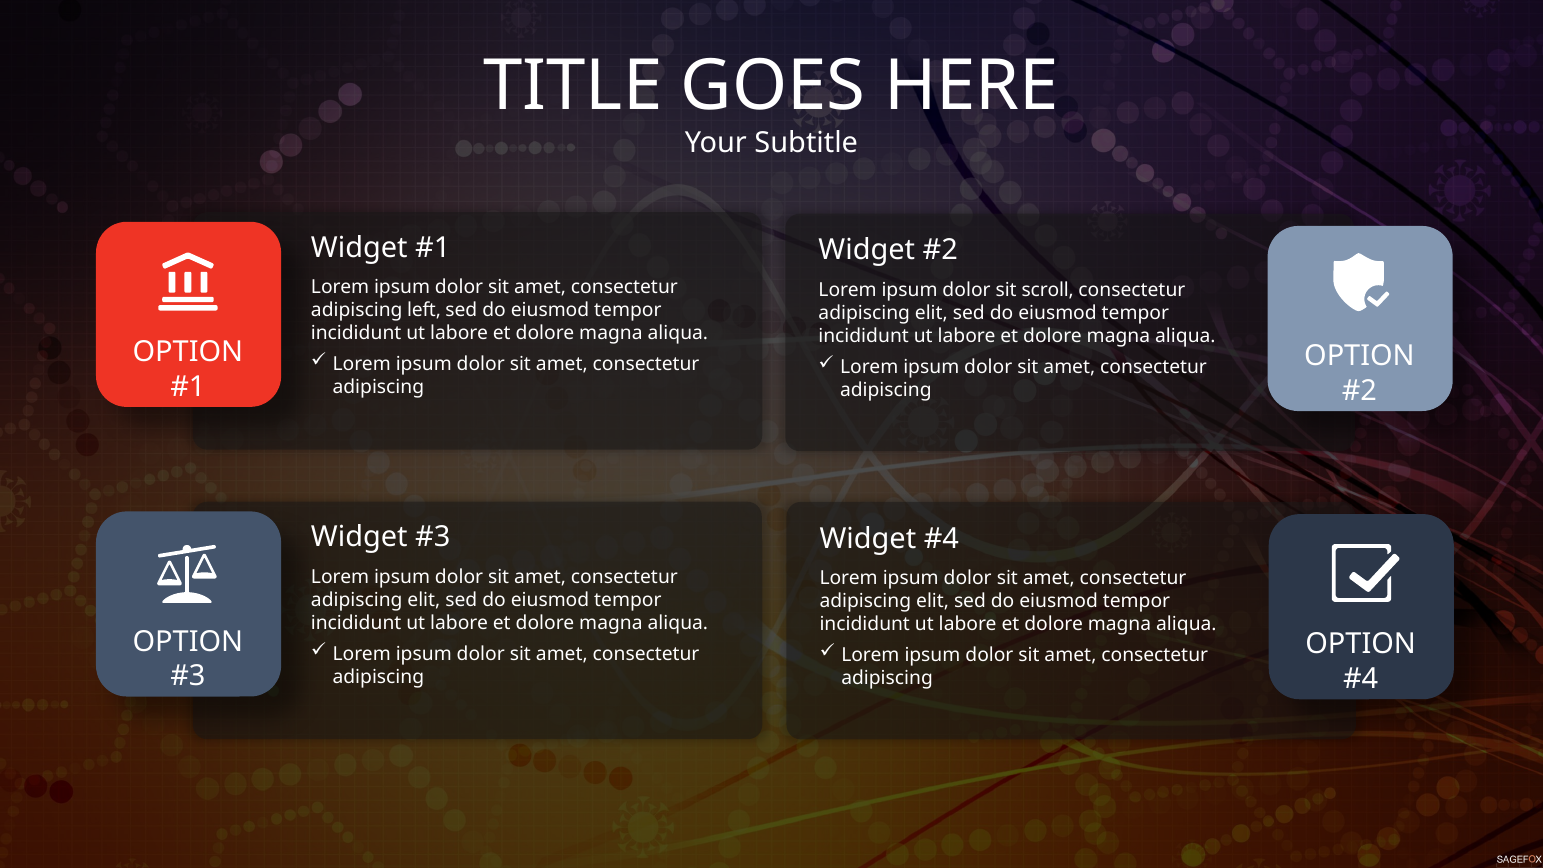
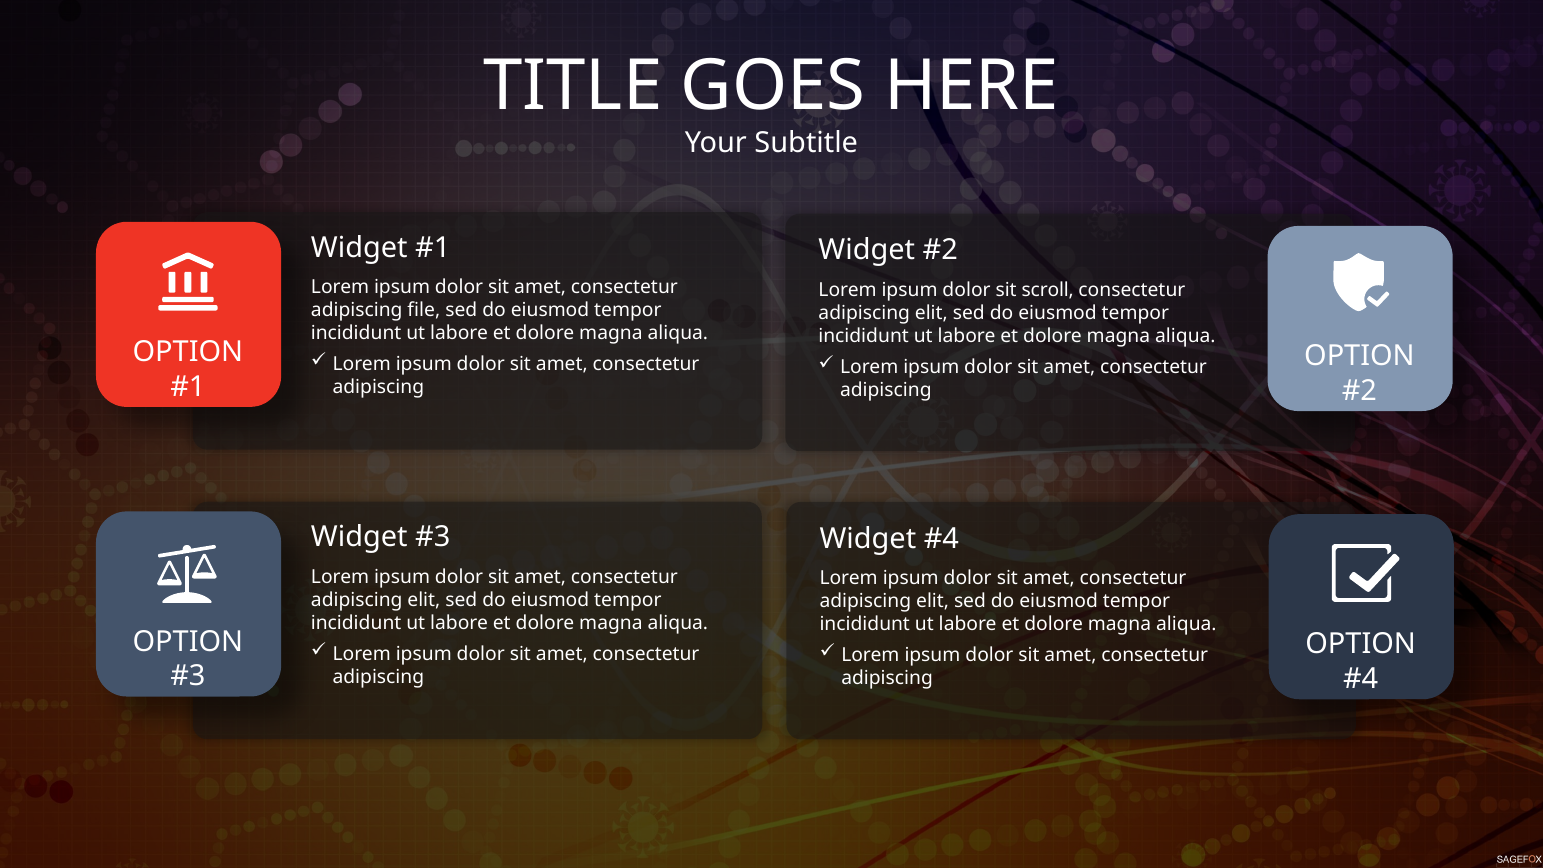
left: left -> file
